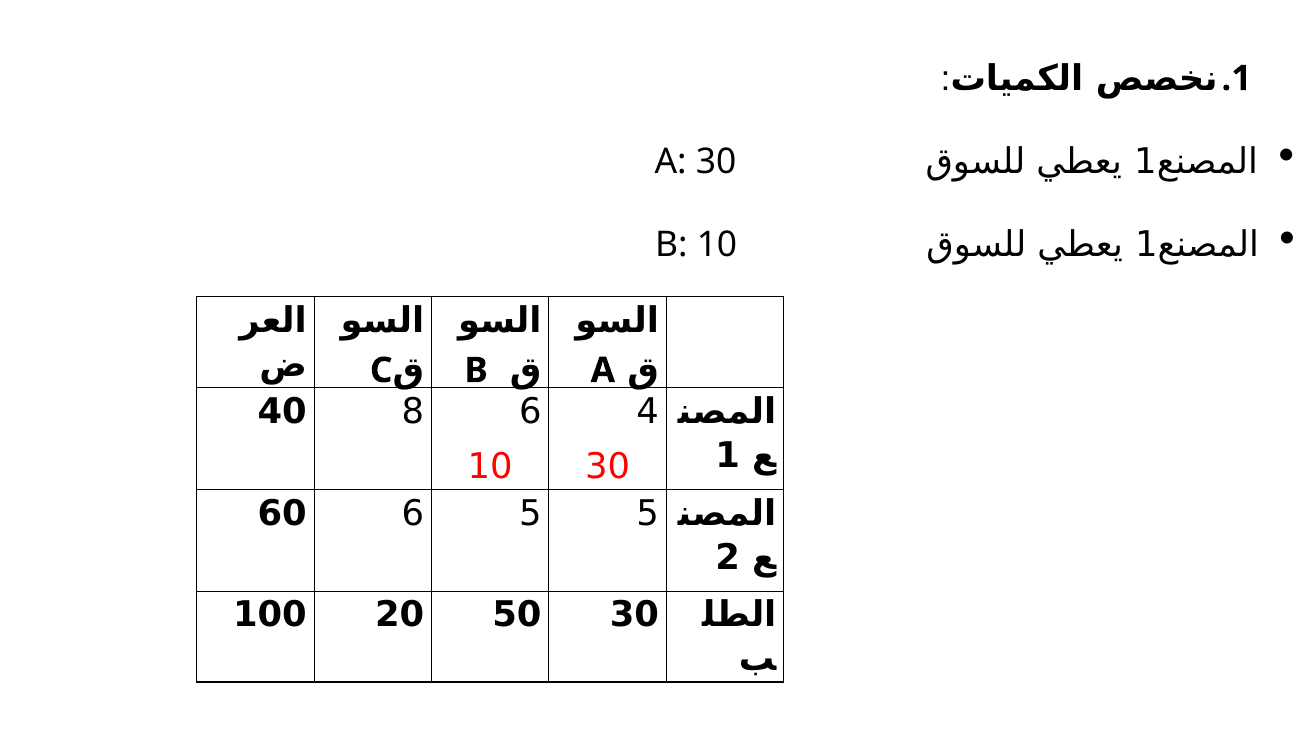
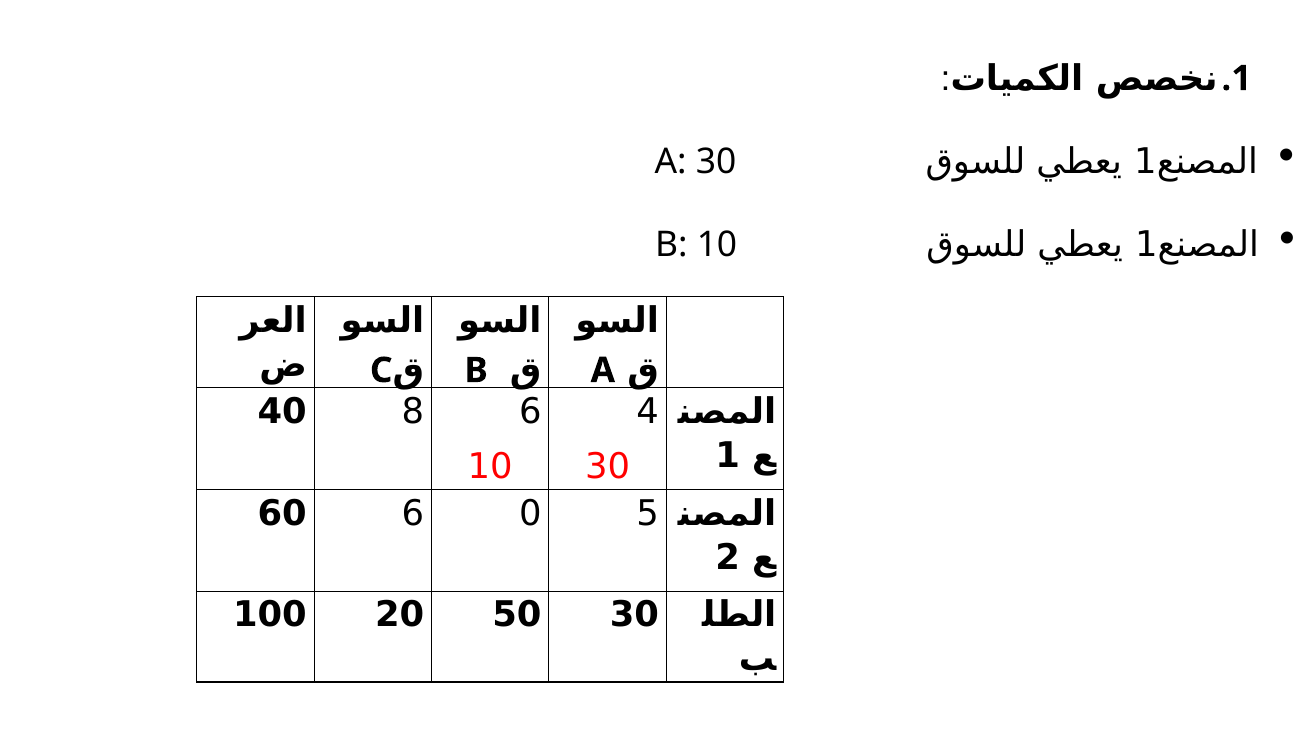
6 5: 5 -> 0
